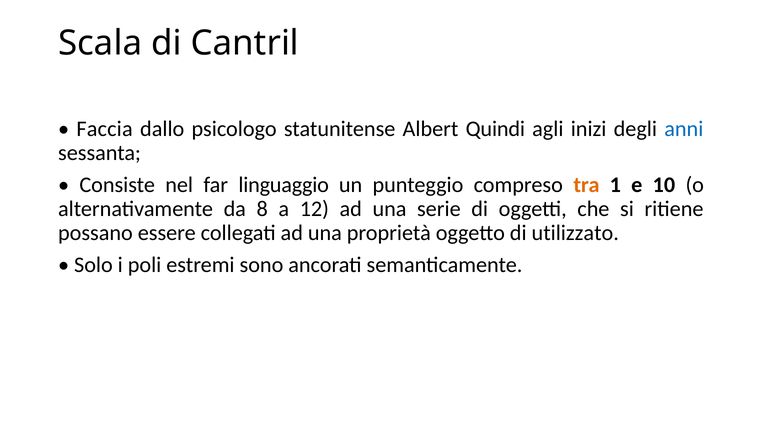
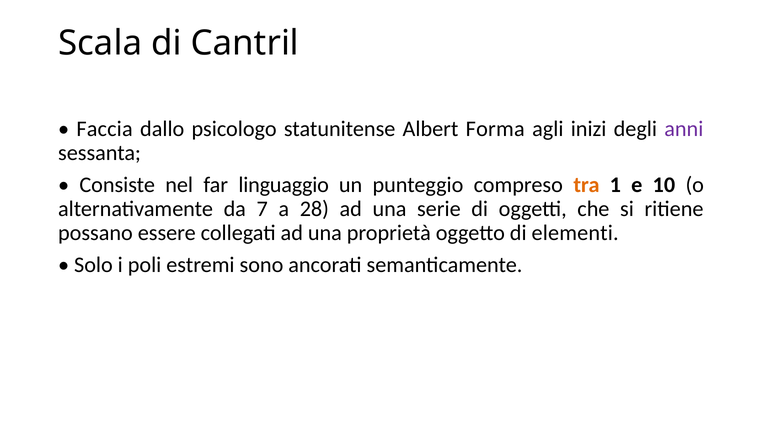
Quindi: Quindi -> Forma
anni colour: blue -> purple
8: 8 -> 7
12: 12 -> 28
utilizzato: utilizzato -> elementi
